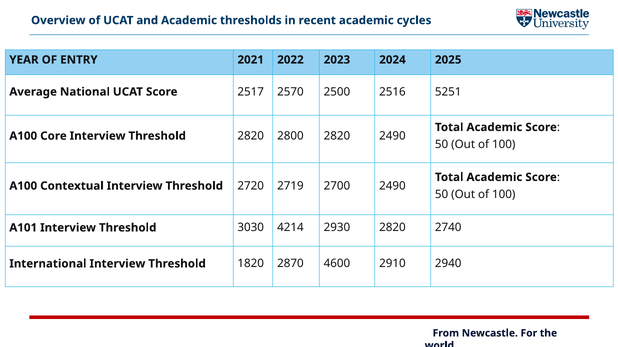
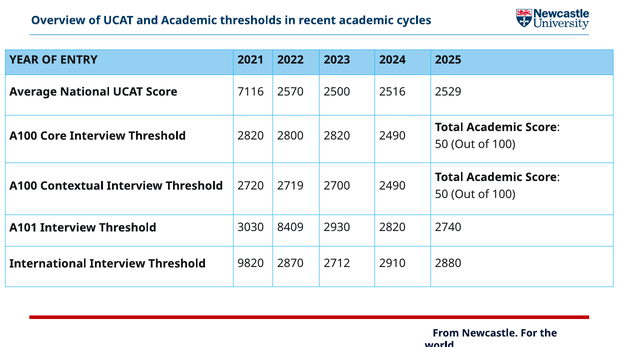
2517​: 2517​ -> 7116​
5251​: 5251​ -> 2529​
4214​: 4214​ -> 8409​
1820​: 1820​ -> 9820​
4600​: 4600​ -> 2712​
2940​: 2940​ -> 2880​
